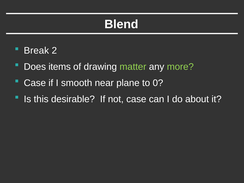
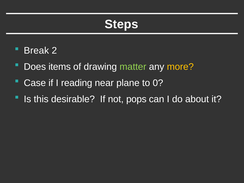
Blend: Blend -> Steps
more colour: light green -> yellow
smooth: smooth -> reading
not case: case -> pops
